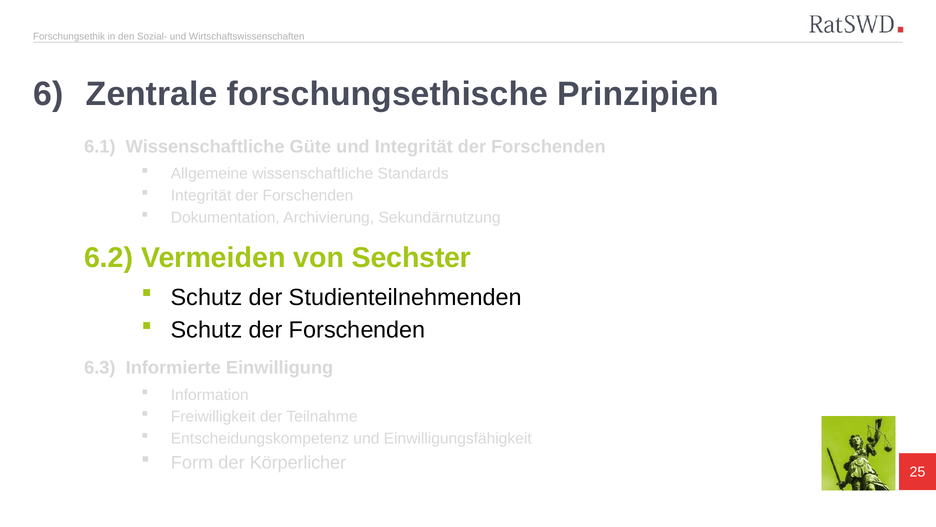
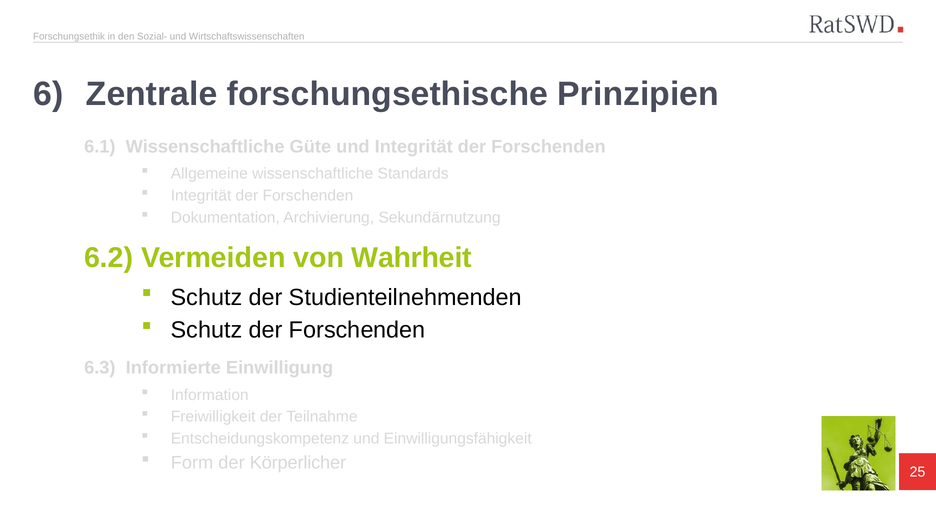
Sechster: Sechster -> Wahrheit
